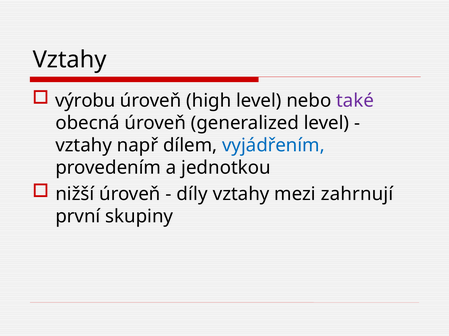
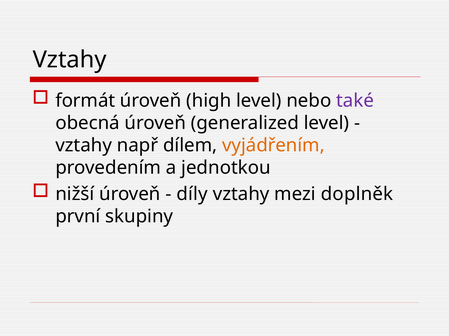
výrobu: výrobu -> formát
vyjádřením colour: blue -> orange
zahrnují: zahrnují -> doplněk
